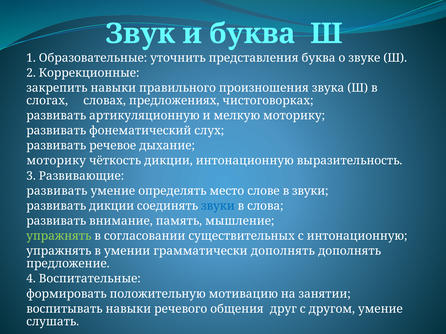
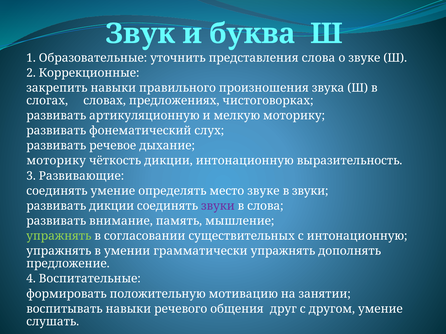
представления буква: буква -> слова
развивать at (57, 191): развивать -> соединять
место слове: слове -> звуке
звуки at (218, 206) colour: blue -> purple
грамматически дополнять: дополнять -> упражнять
